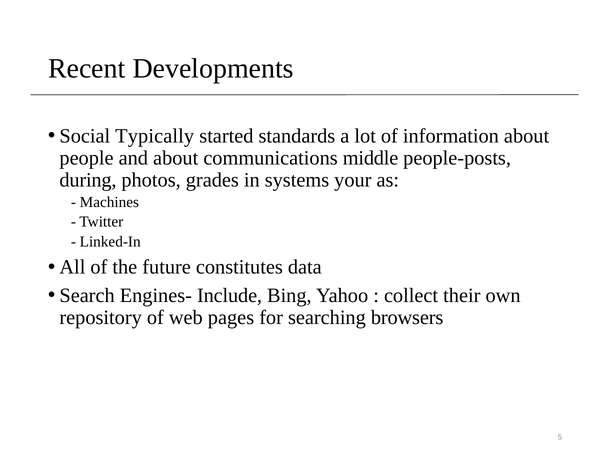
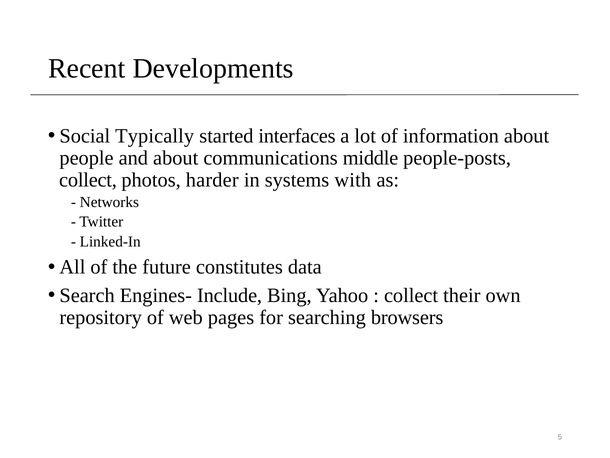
standards: standards -> interfaces
during at (88, 180): during -> collect
grades: grades -> harder
your: your -> with
Machines: Machines -> Networks
